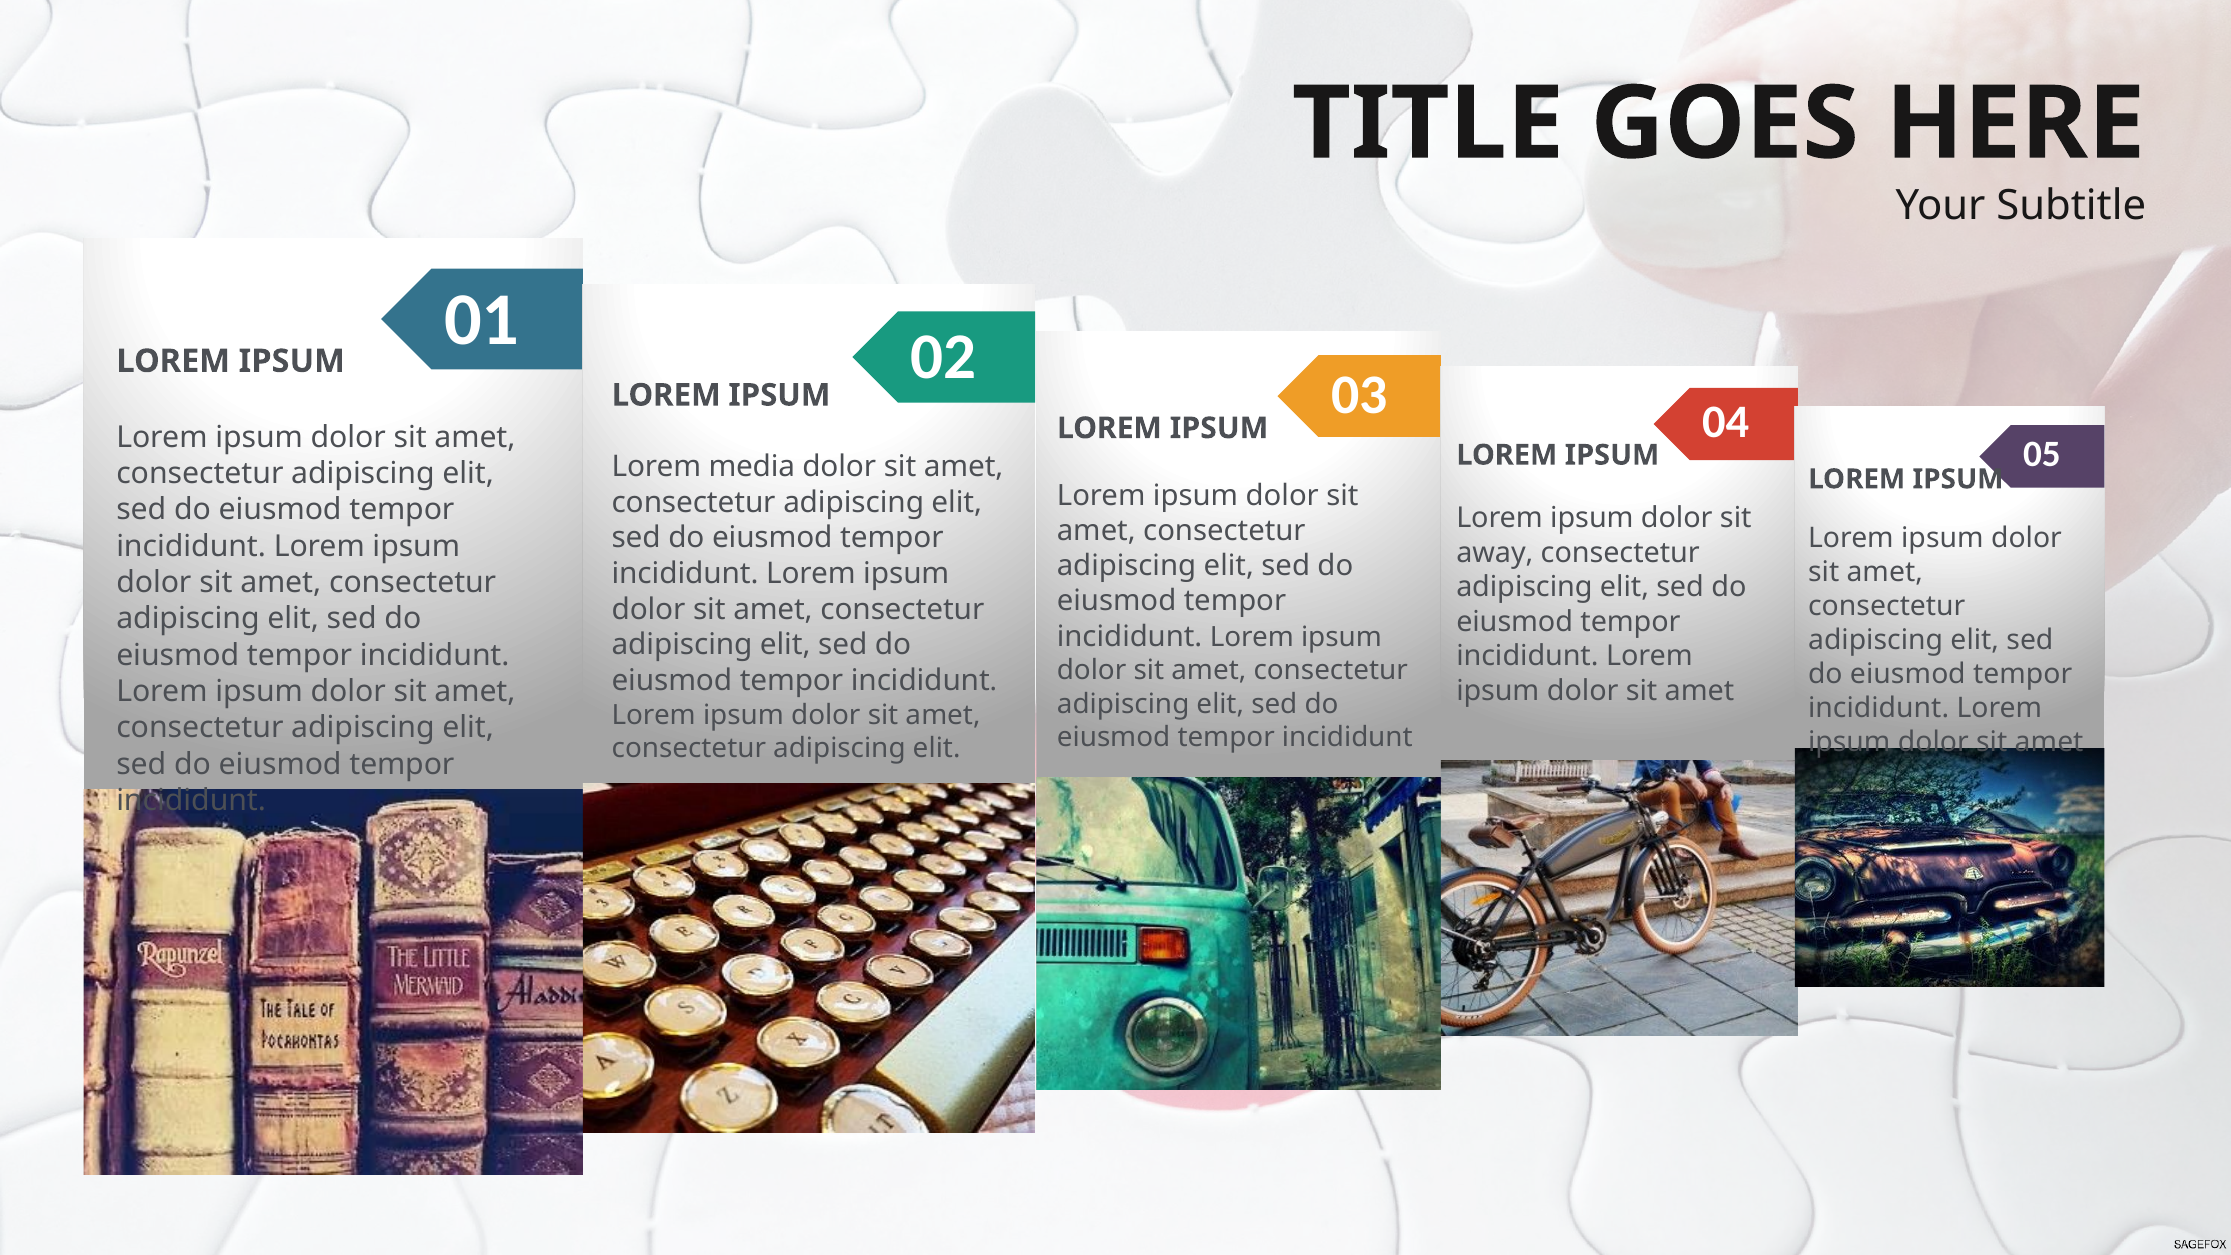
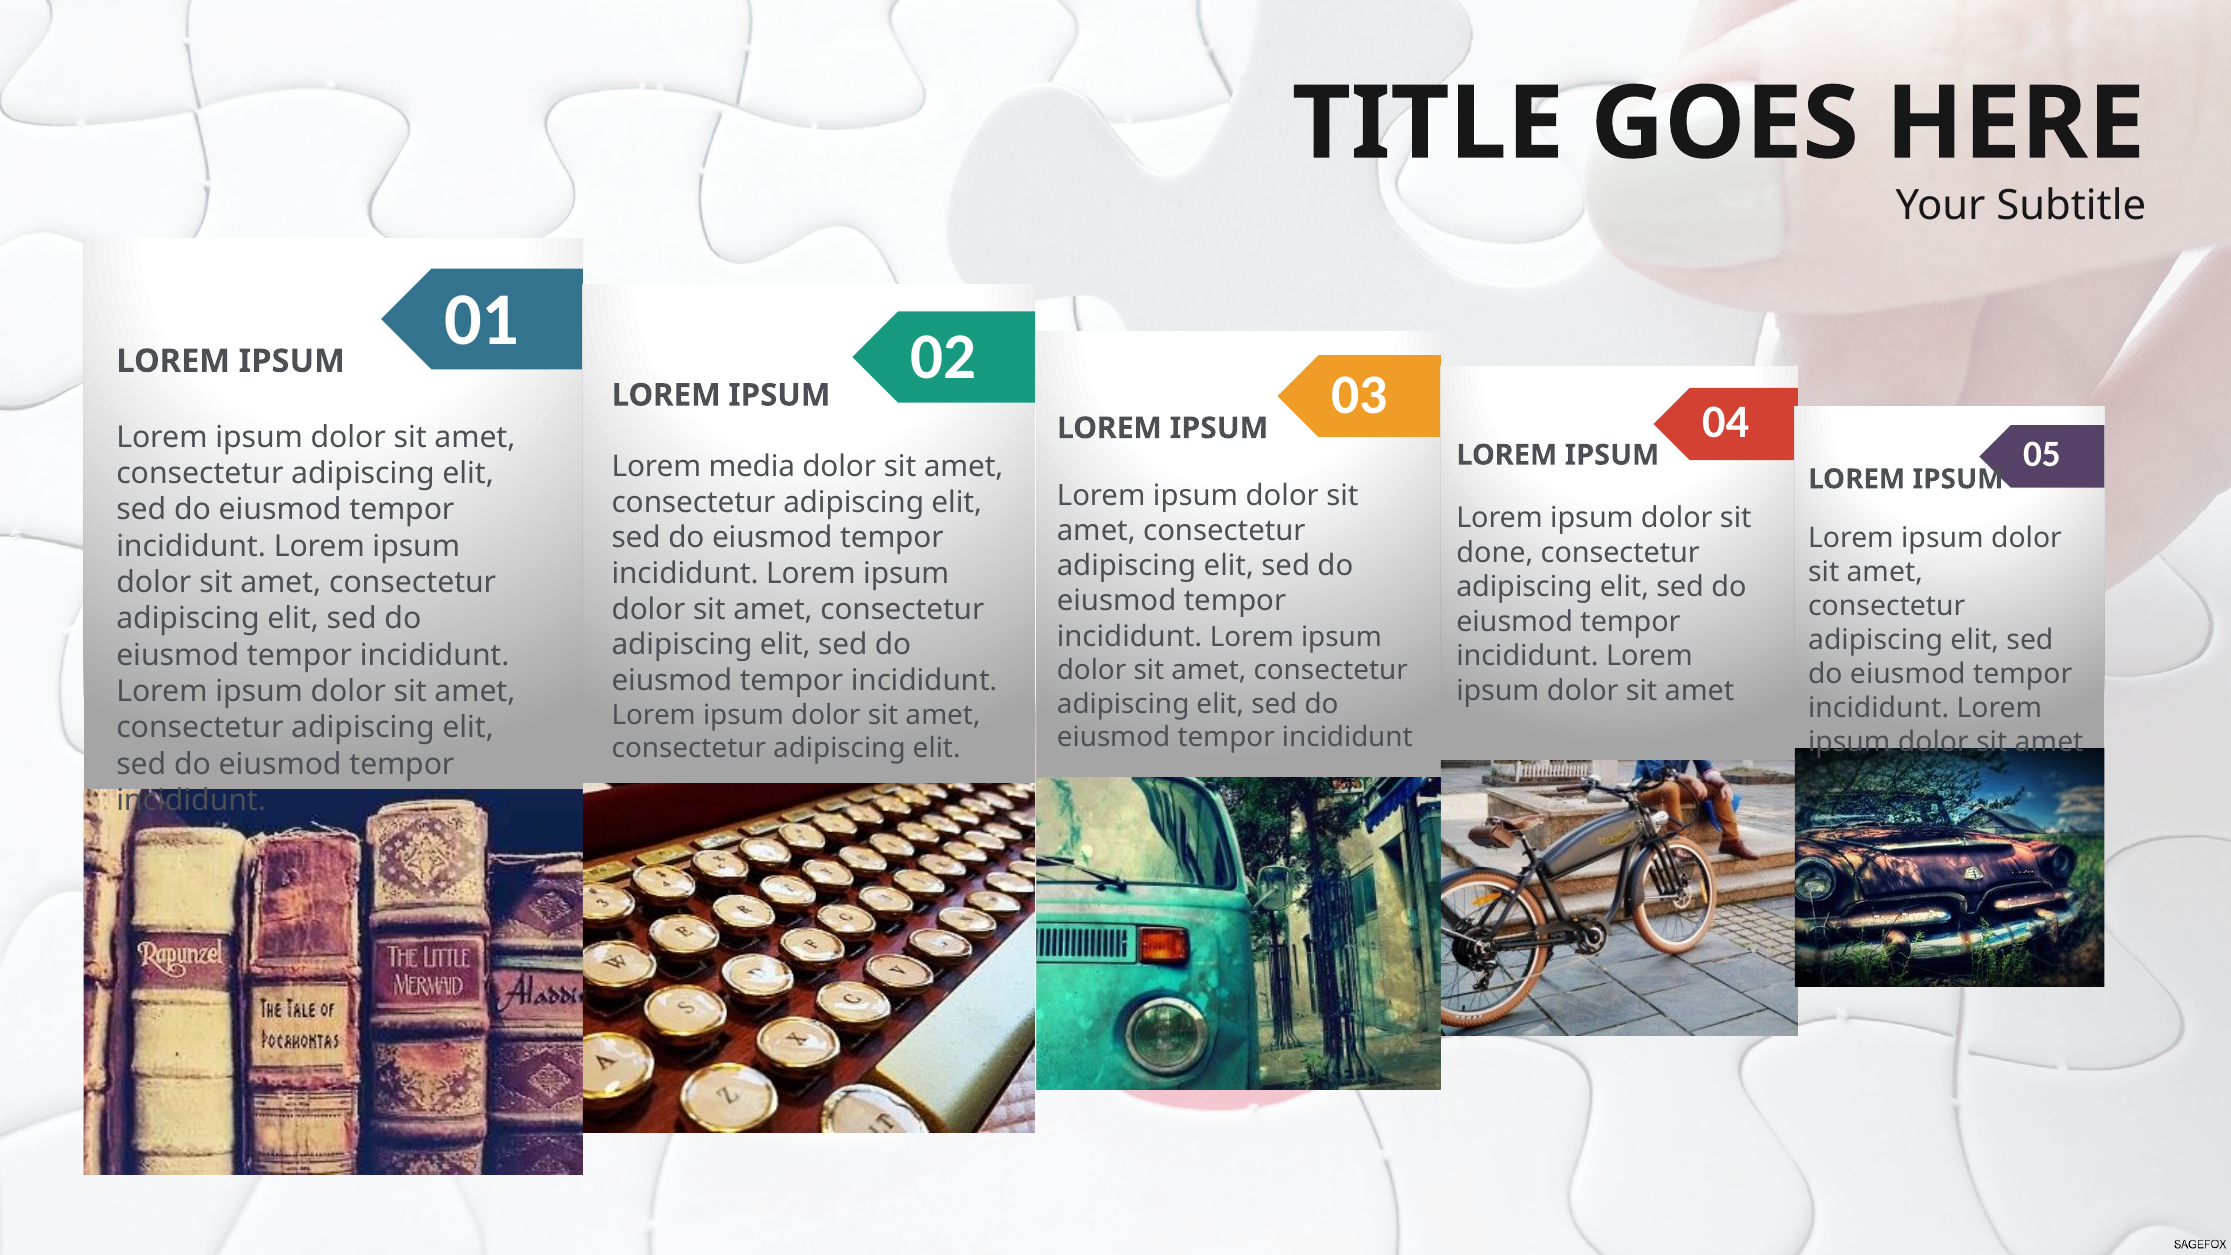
away: away -> done
